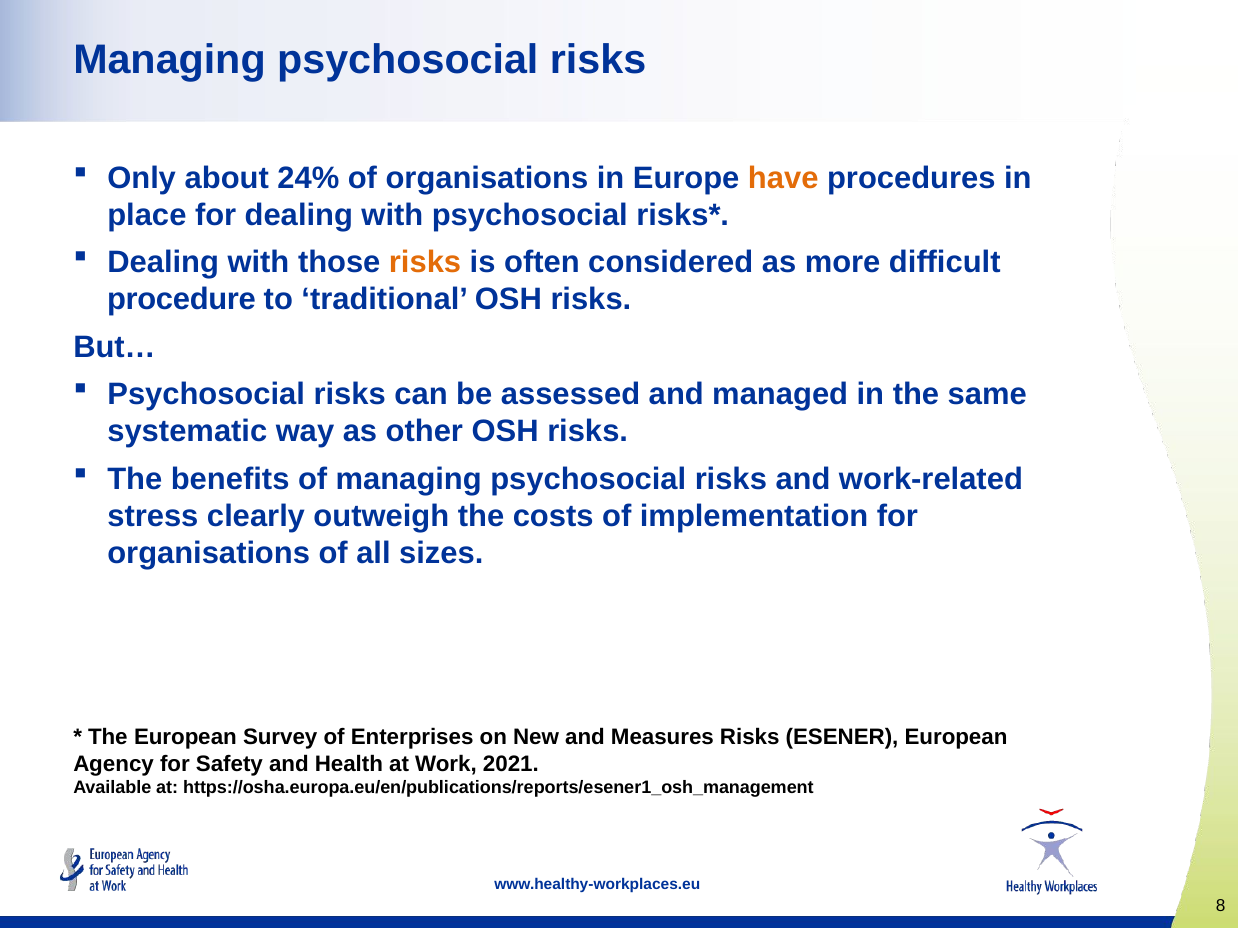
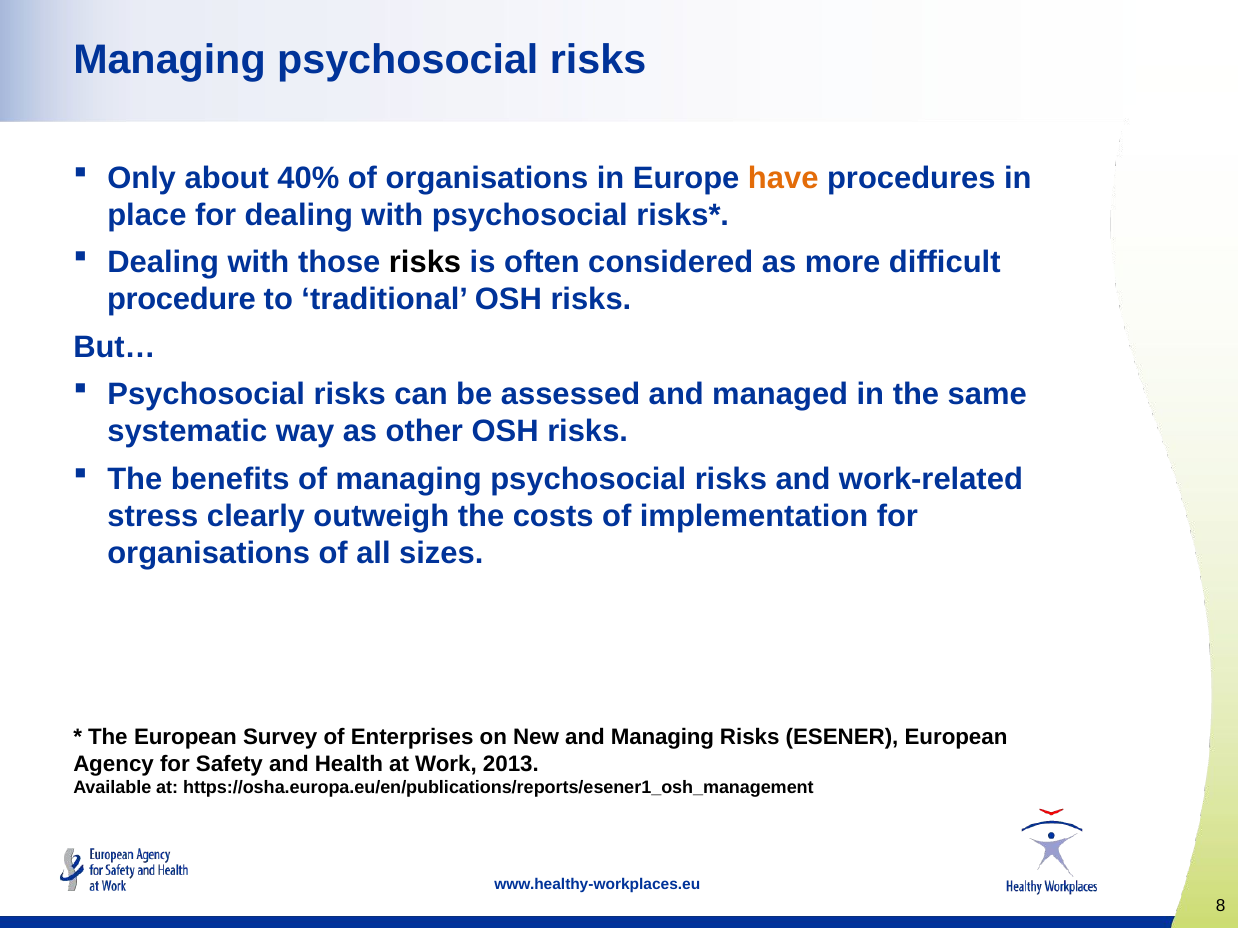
24%: 24% -> 40%
risks at (425, 263) colour: orange -> black
and Measures: Measures -> Managing
2021: 2021 -> 2013
